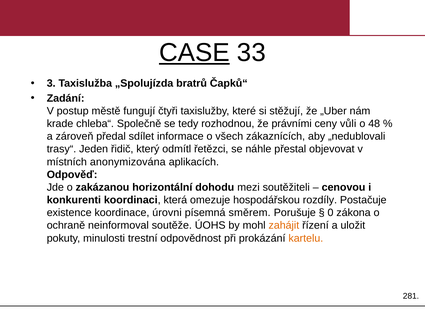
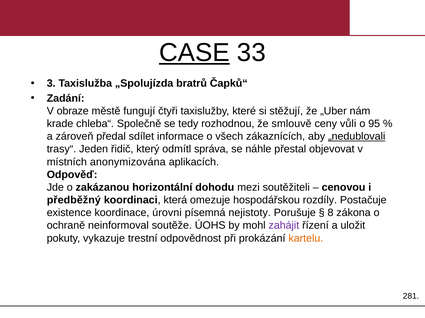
postup: postup -> obraze
právními: právními -> smlouvě
48: 48 -> 95
„nedublovali underline: none -> present
řetězci: řetězci -> správa
konkurenti: konkurenti -> předběžný
směrem: směrem -> nejistoty
0: 0 -> 8
zahájit colour: orange -> purple
minulosti: minulosti -> vykazuje
